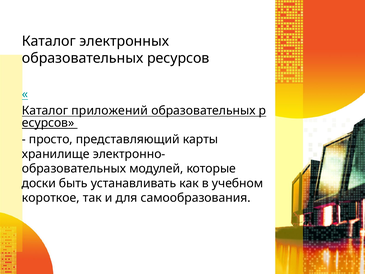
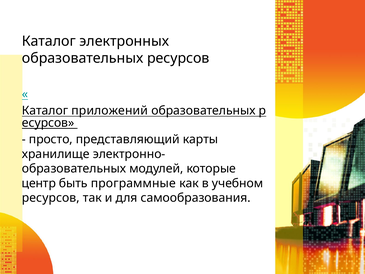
доски: доски -> центр
устанавливать: устанавливать -> программные
короткое at (51, 198): короткое -> ресурсов
